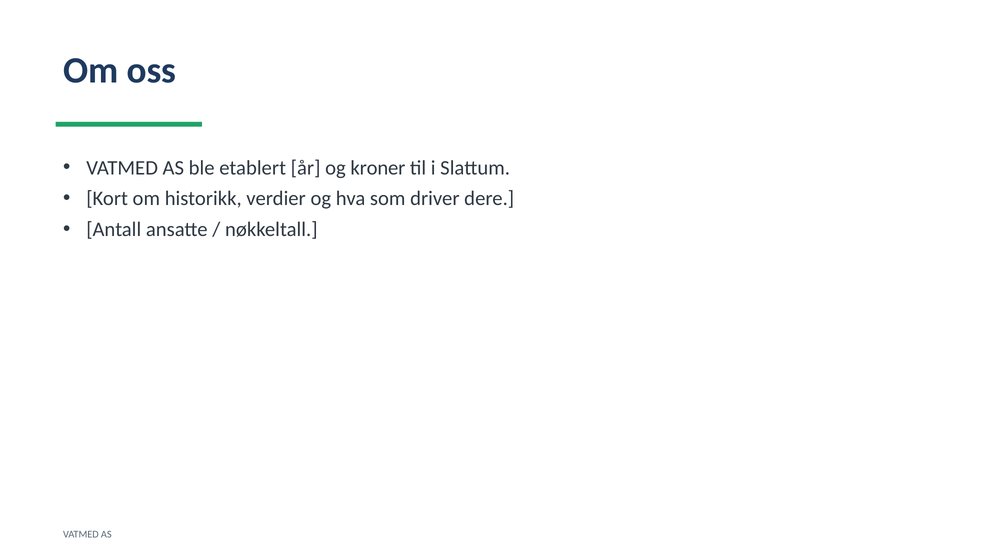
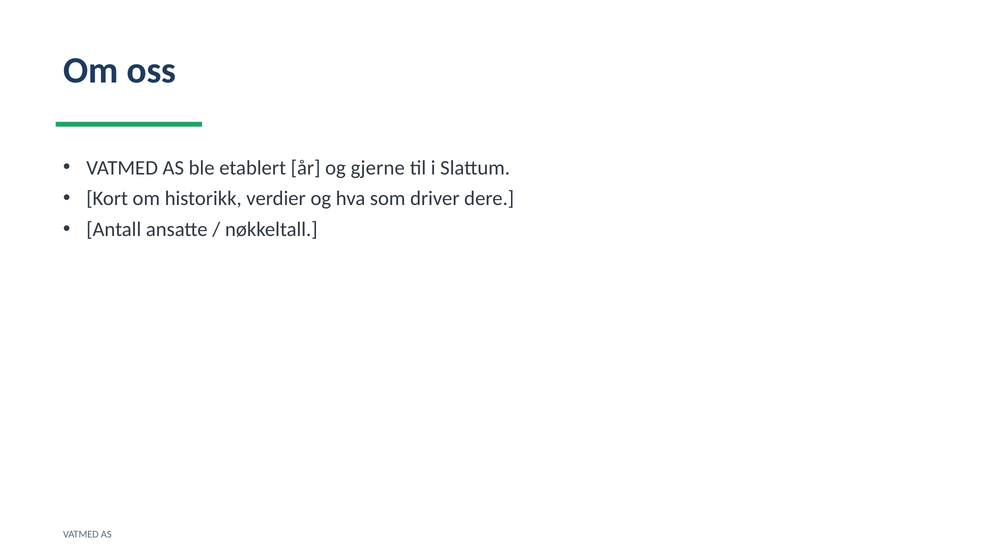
kroner: kroner -> gjerne
